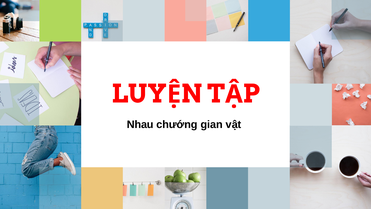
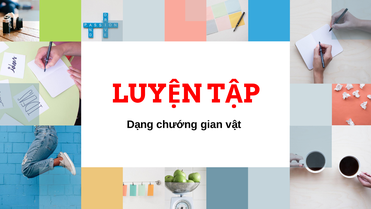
Nhau: Nhau -> Dạng
